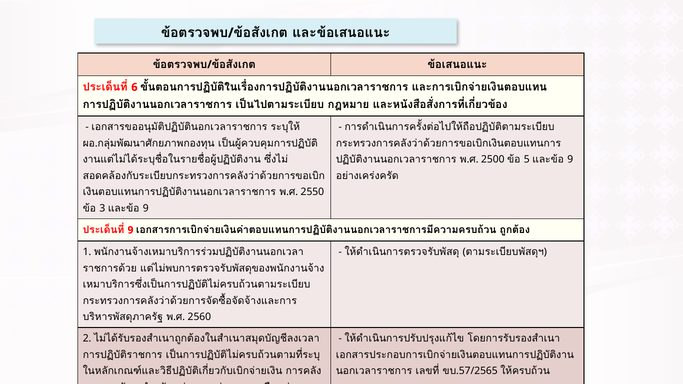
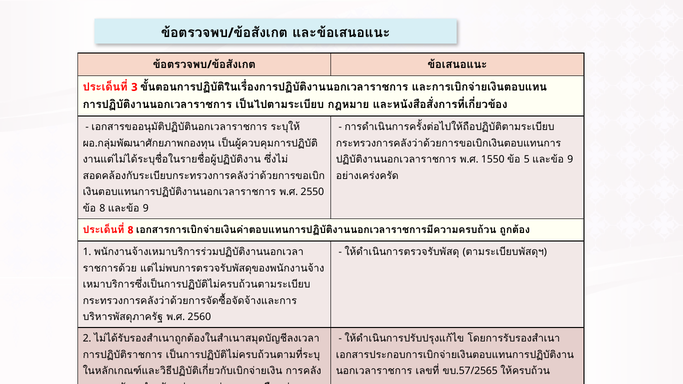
6: 6 -> 3
2500: 2500 -> 1550
3 at (102, 208): 3 -> 8
9 at (130, 230): 9 -> 8
